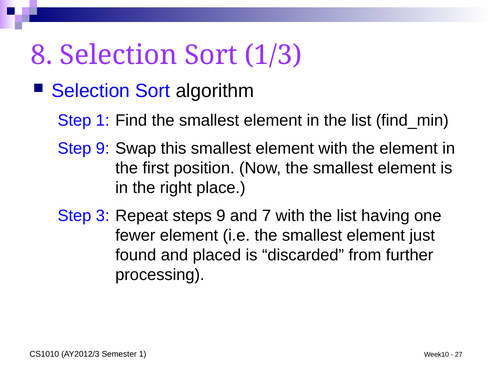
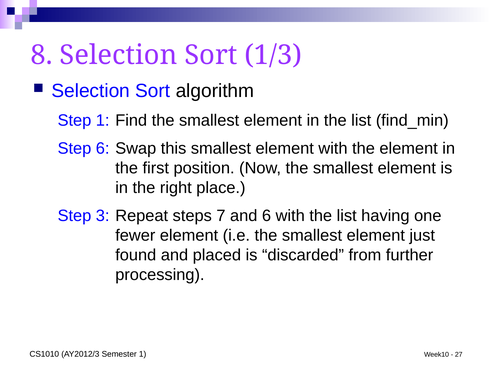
Step 9: 9 -> 6
steps 9: 9 -> 7
and 7: 7 -> 6
